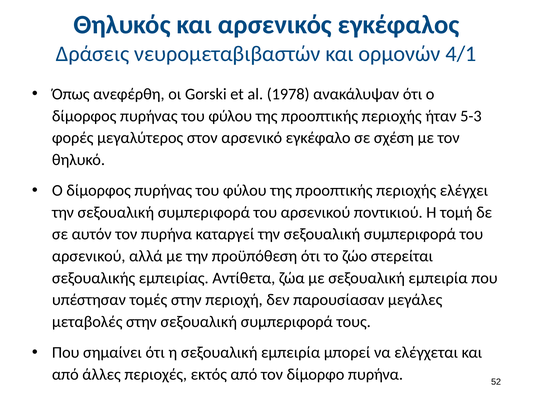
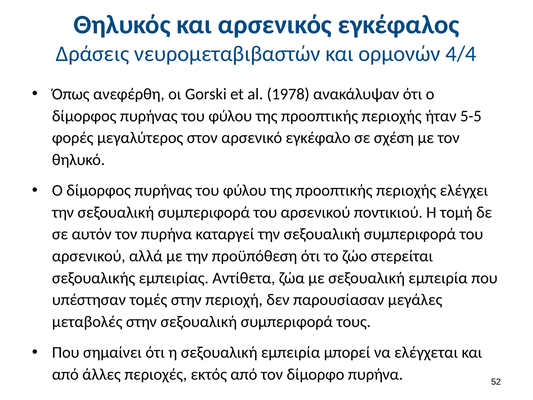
4/1: 4/1 -> 4/4
5-3: 5-3 -> 5-5
